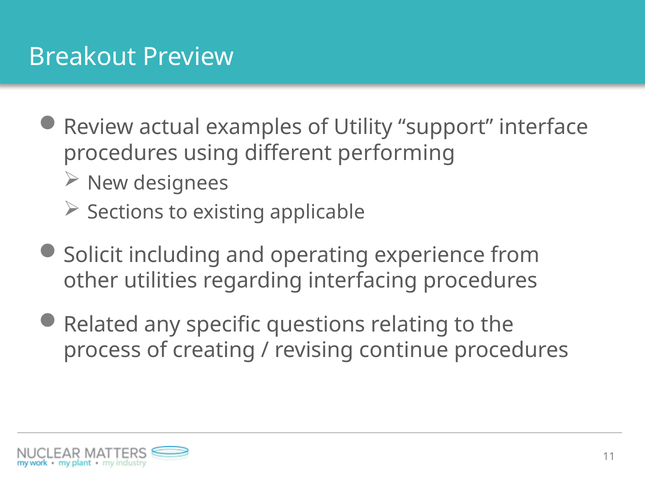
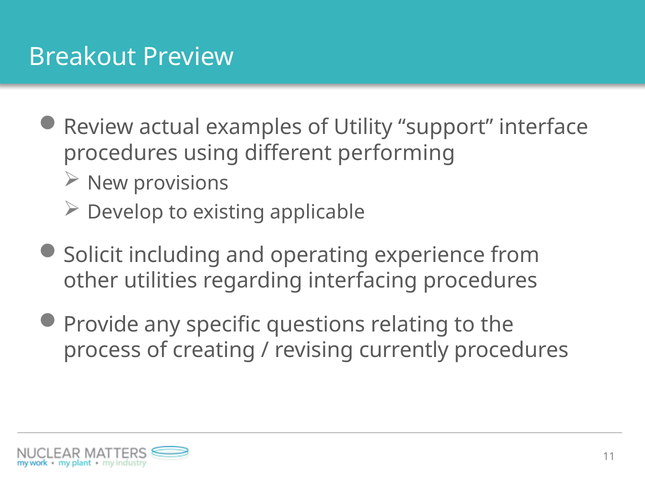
designees: designees -> provisions
Sections: Sections -> Develop
Related: Related -> Provide
continue: continue -> currently
